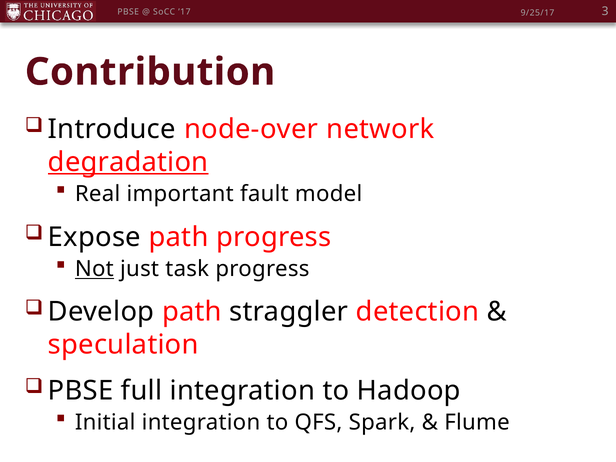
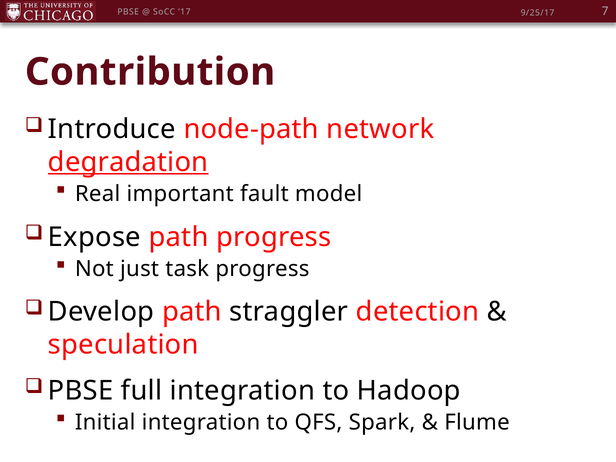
3: 3 -> 7
node-over: node-over -> node-path
Not underline: present -> none
